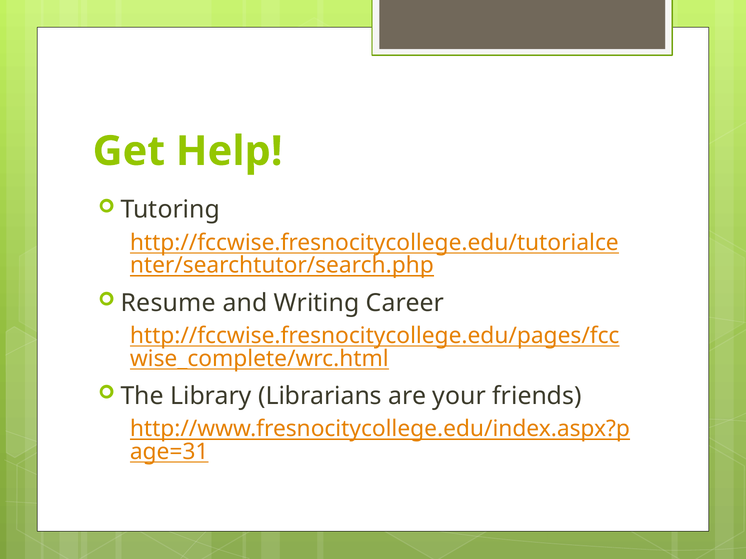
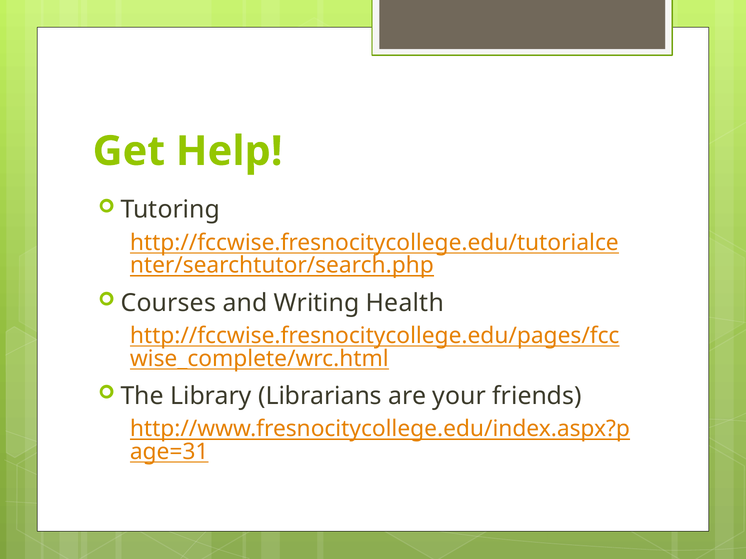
Resume: Resume -> Courses
Career: Career -> Health
